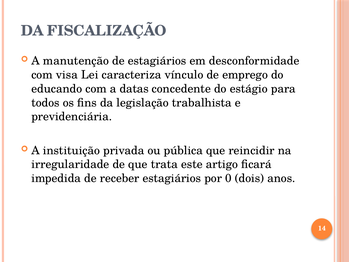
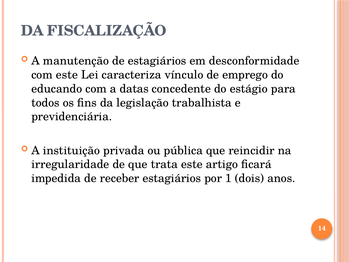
com visa: visa -> este
0: 0 -> 1
